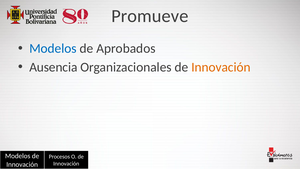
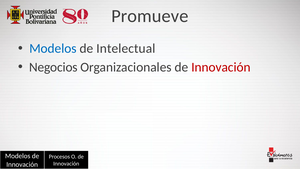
Aprobados: Aprobados -> Intelectual
Ausencia: Ausencia -> Negocios
Innovación at (221, 67) colour: orange -> red
